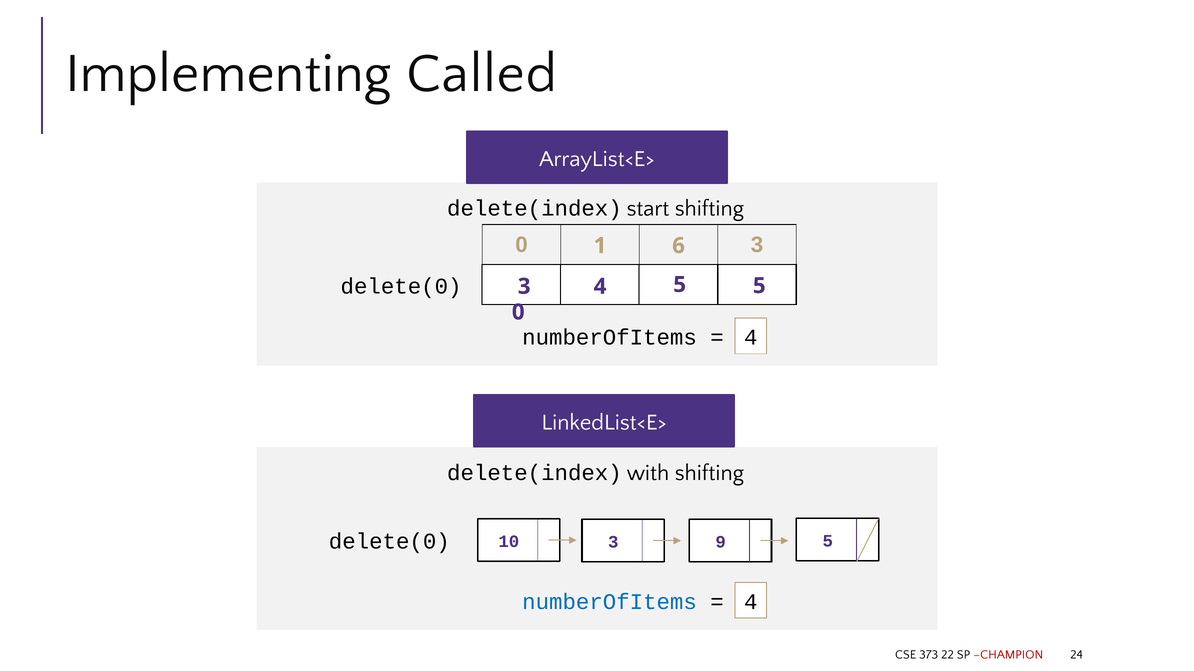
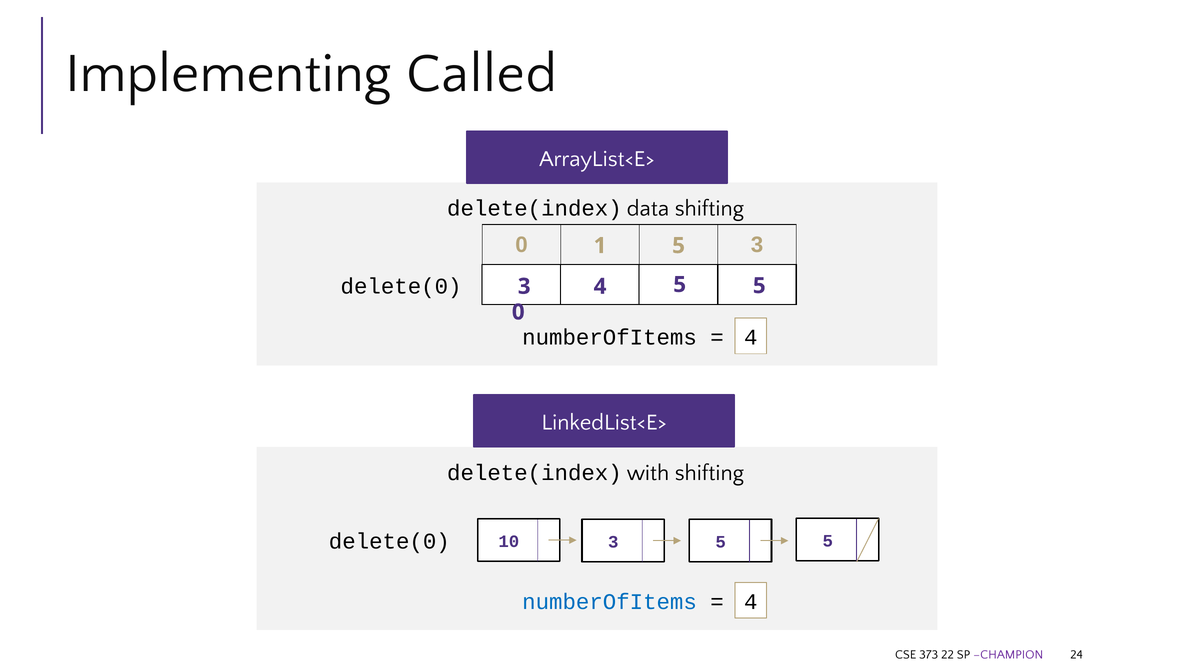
start: start -> data
1 6: 6 -> 5
3 9: 9 -> 5
CHAMPION colour: red -> purple
